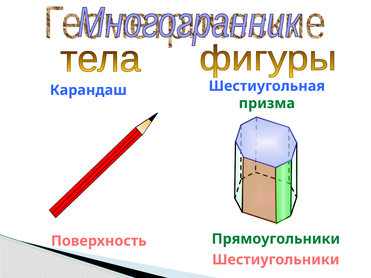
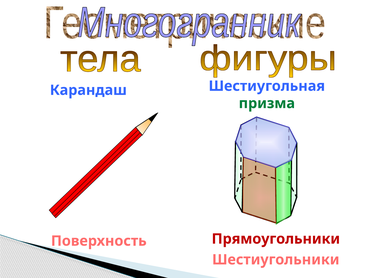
Прямоугольники colour: green -> red
